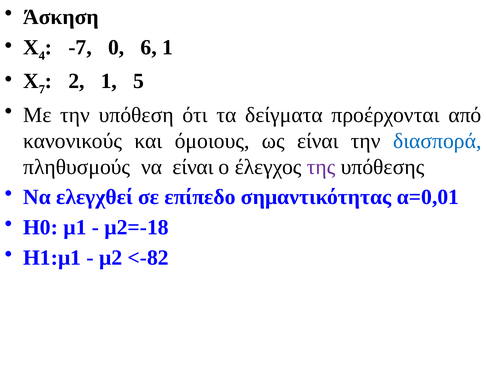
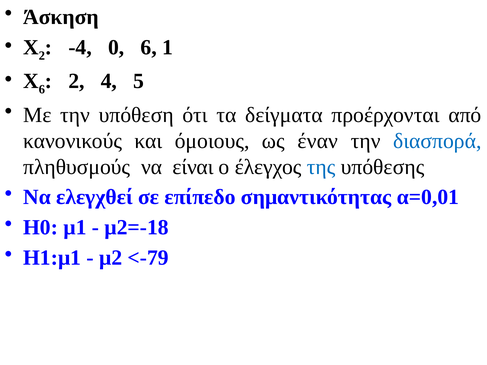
4 at (42, 56): 4 -> 2
-7: -7 -> -4
7 at (42, 90): 7 -> 6
2 1: 1 -> 4
ως είναι: είναι -> έναν
της colour: purple -> blue
<-82: <-82 -> <-79
